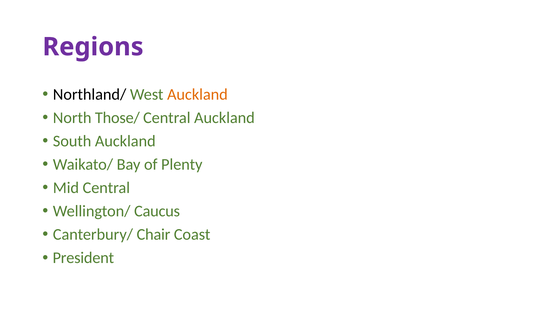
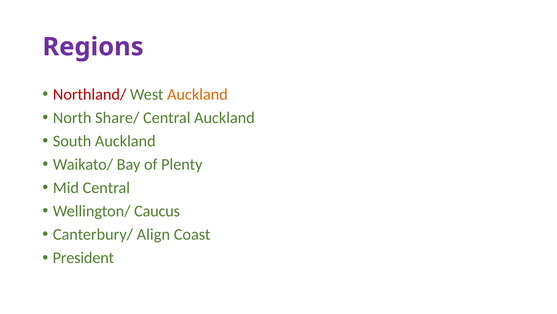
Northland/ colour: black -> red
Those/: Those/ -> Share/
Chair: Chair -> Align
